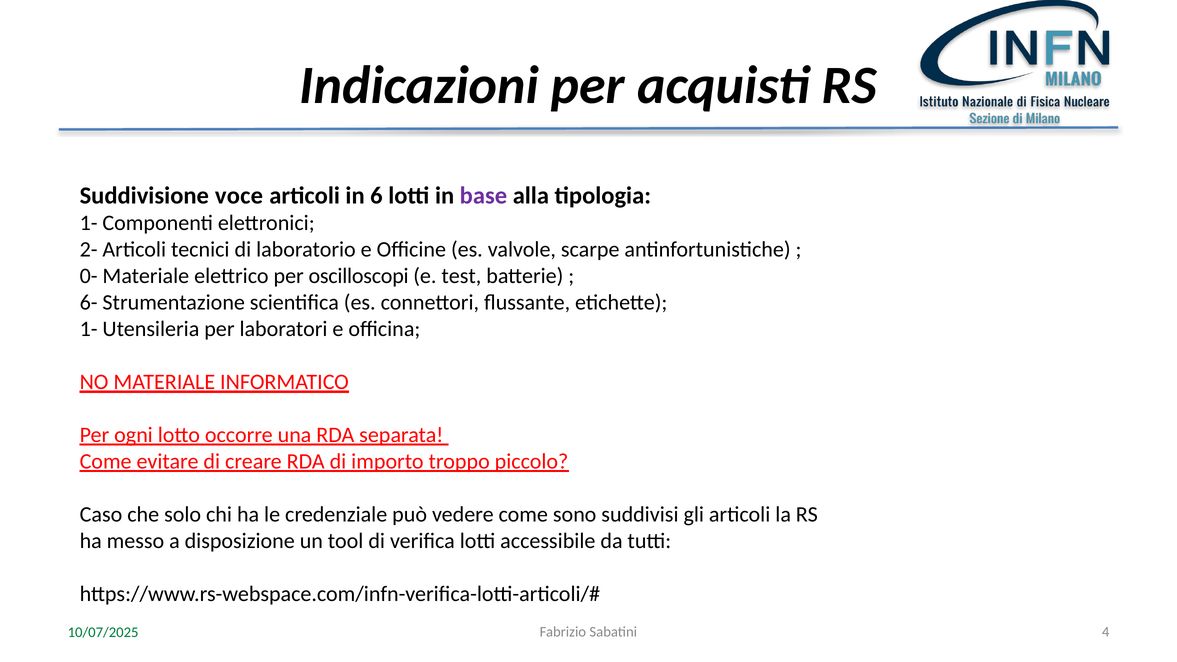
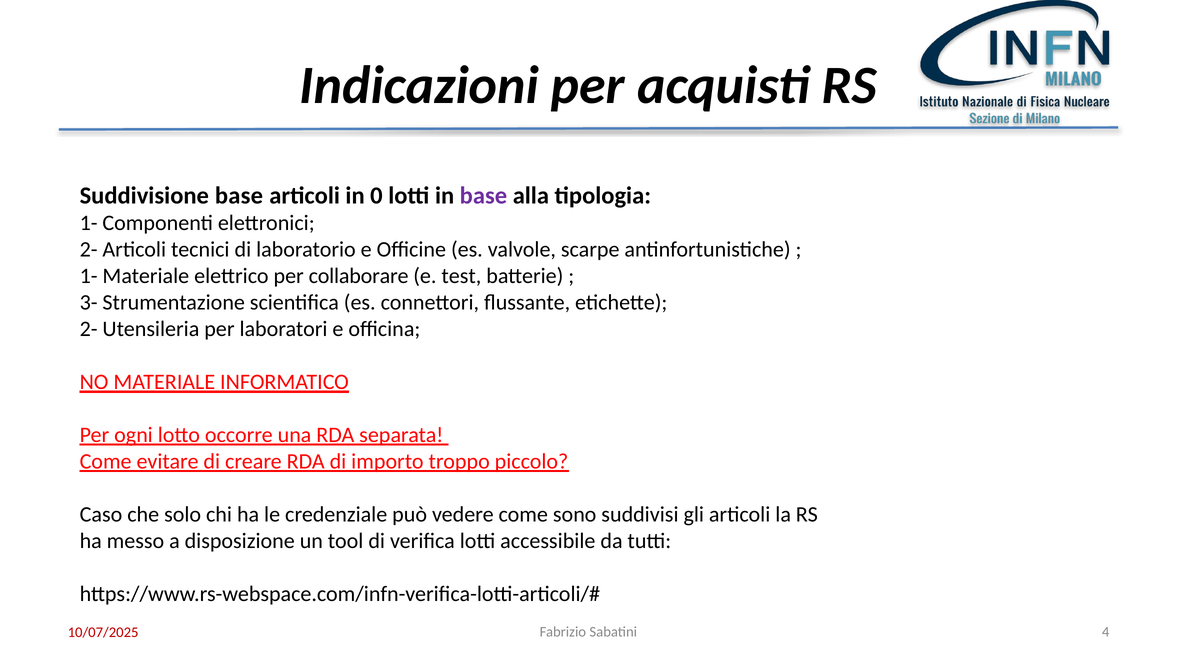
Suddivisione voce: voce -> base
6: 6 -> 0
0- at (89, 276): 0- -> 1-
oscilloscopi: oscilloscopi -> collaborare
6-: 6- -> 3-
1- at (89, 329): 1- -> 2-
10/07/2025 colour: green -> red
